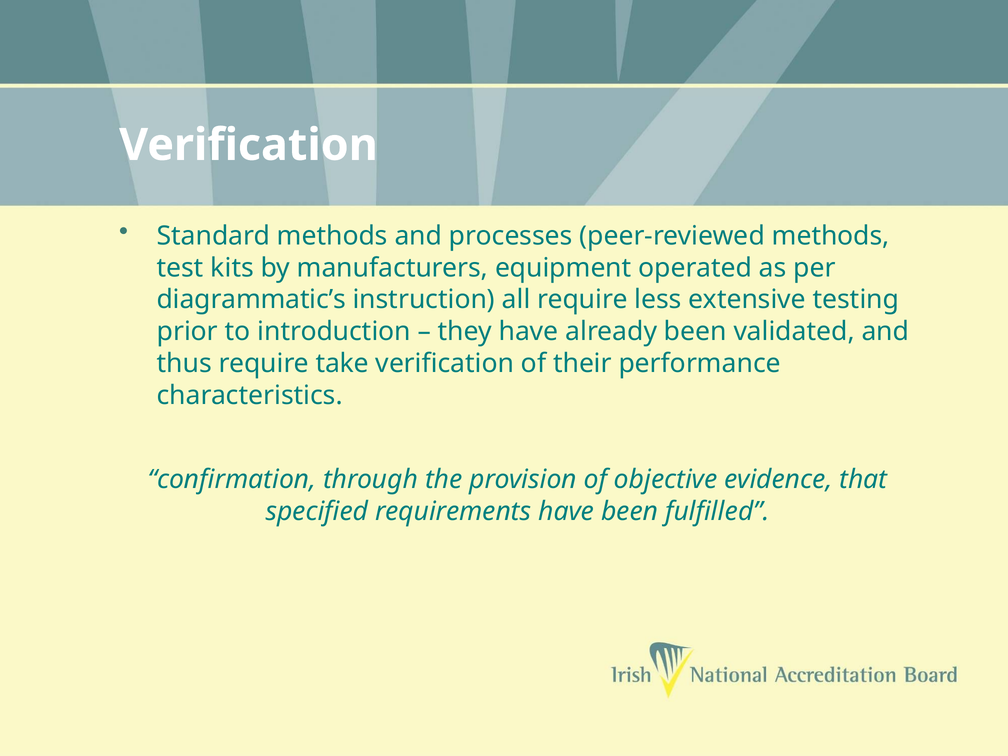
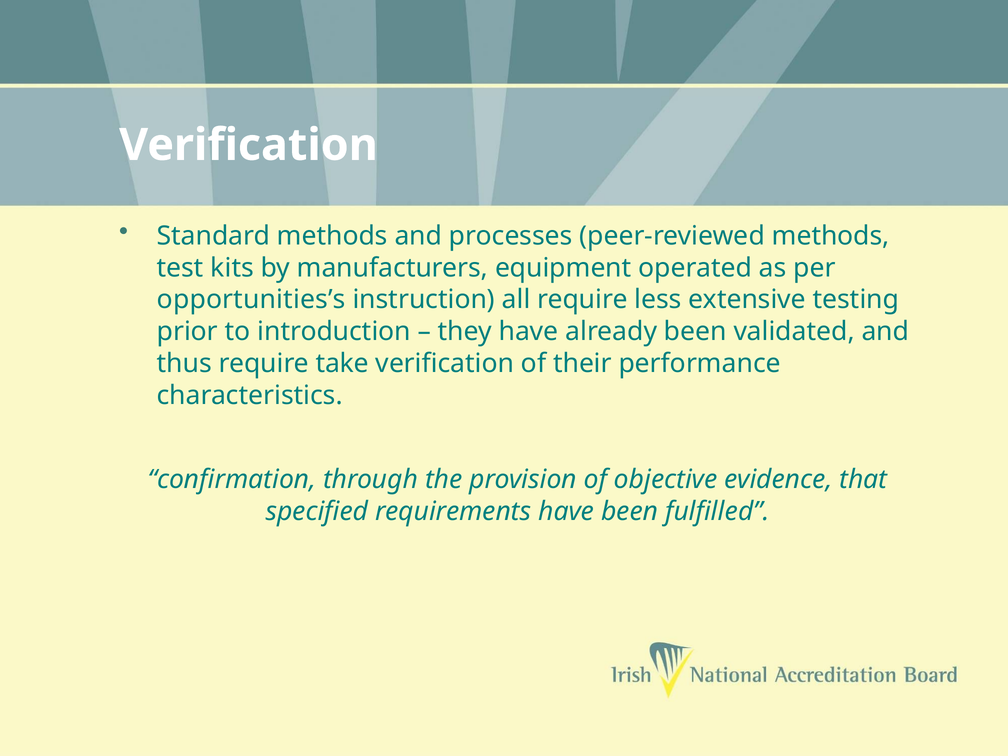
diagrammatic’s: diagrammatic’s -> opportunities’s
